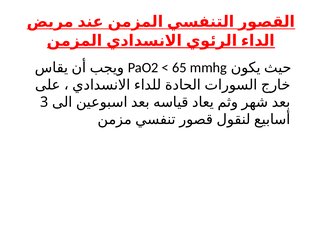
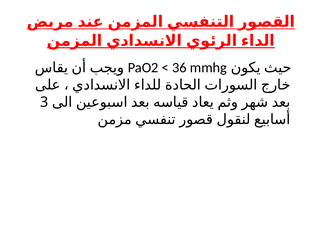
65: 65 -> 36
